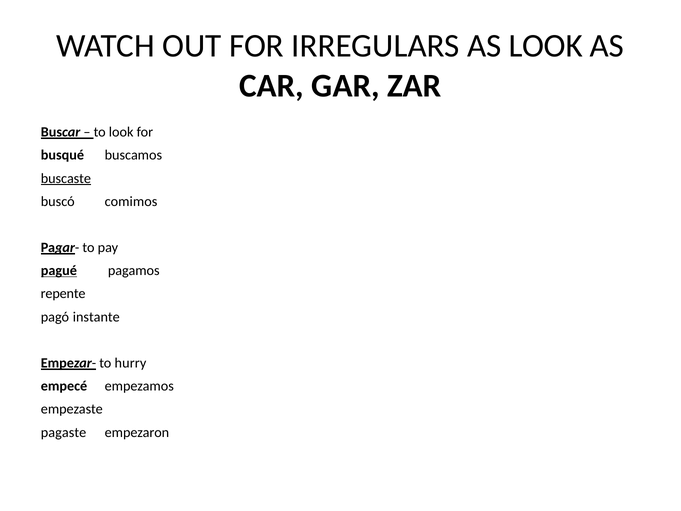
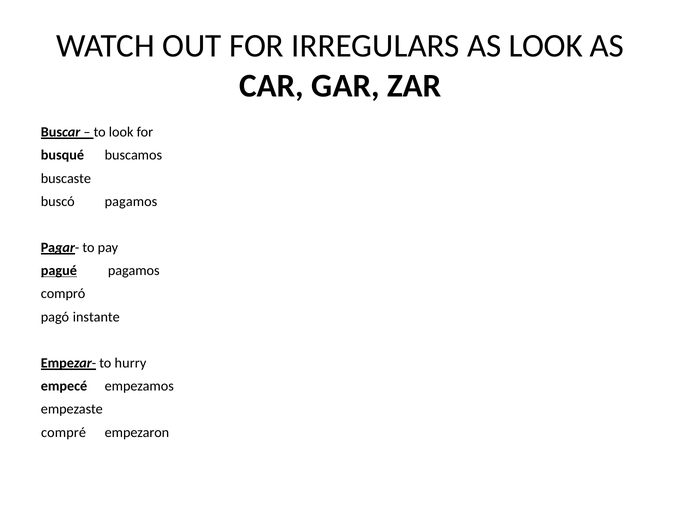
buscaste underline: present -> none
buscó comimos: comimos -> pagamos
repente: repente -> compró
pagaste: pagaste -> compré
